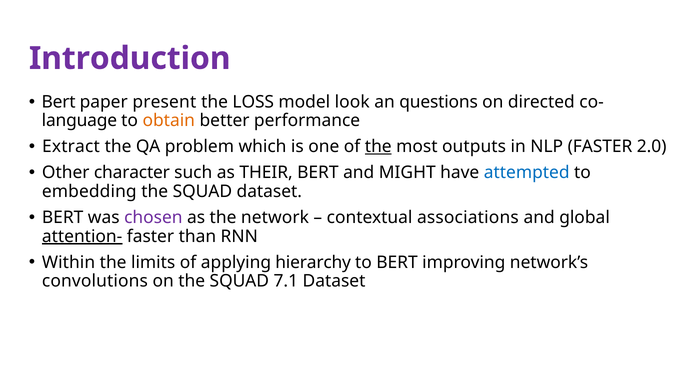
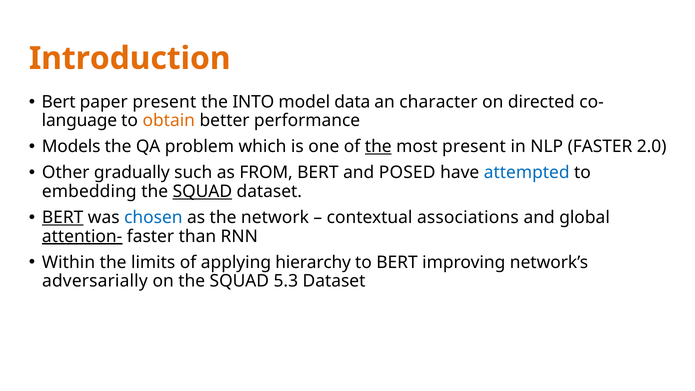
Introduction colour: purple -> orange
LOSS: LOSS -> INTO
look: look -> data
questions: questions -> character
Extract: Extract -> Models
most outputs: outputs -> present
character: character -> gradually
THEIR: THEIR -> FROM
MIGHT: MIGHT -> POSED
SQUAD at (202, 191) underline: none -> present
BERT at (63, 217) underline: none -> present
chosen colour: purple -> blue
convolutions: convolutions -> adversarially
7.1: 7.1 -> 5.3
